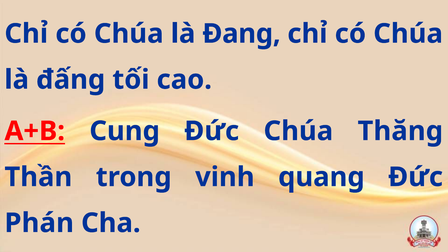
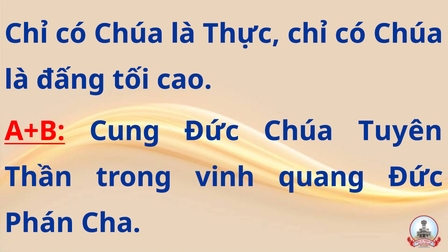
Đang: Đang -> Thực
Thăng: Thăng -> Tuyên
